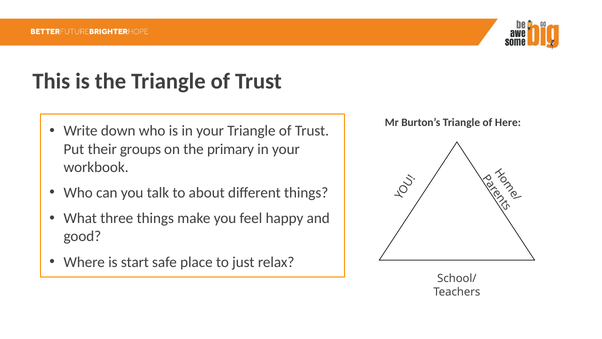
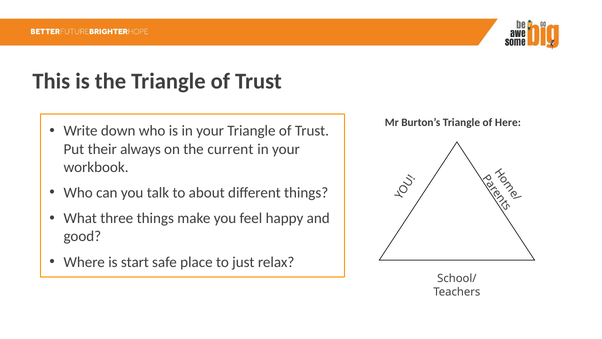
groups: groups -> always
primary: primary -> current
